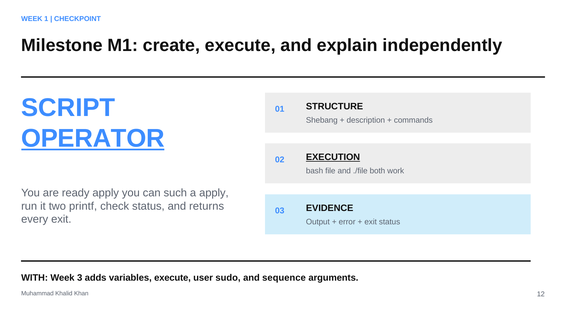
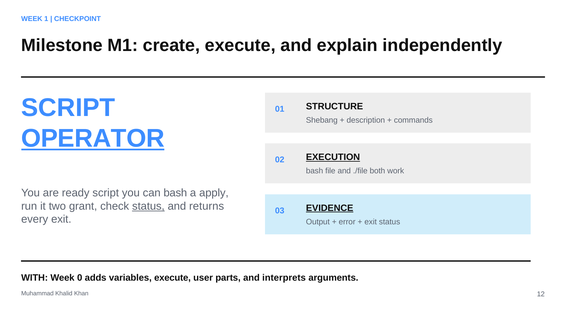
ready apply: apply -> script
can such: such -> bash
printf: printf -> grant
status at (148, 206) underline: none -> present
EVIDENCE underline: none -> present
3: 3 -> 0
sudo: sudo -> parts
sequence: sequence -> interprets
